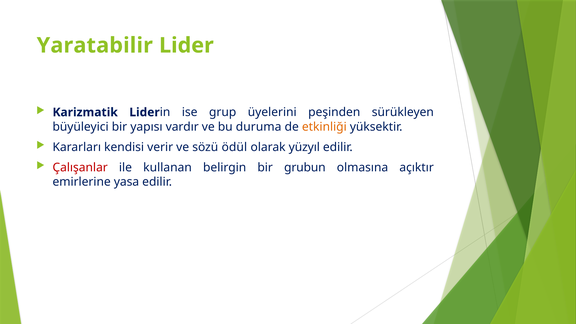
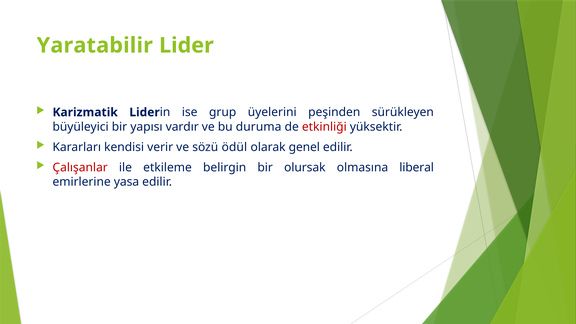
etkinliği colour: orange -> red
yüzyıl: yüzyıl -> genel
kullanan: kullanan -> etkileme
grubun: grubun -> olursak
açıktır: açıktır -> liberal
